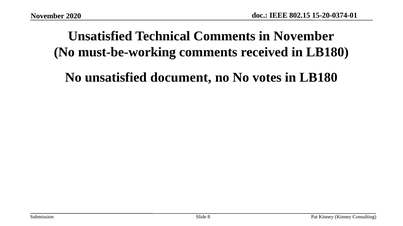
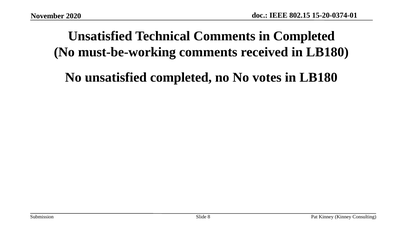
in November: November -> Completed
unsatisfied document: document -> completed
